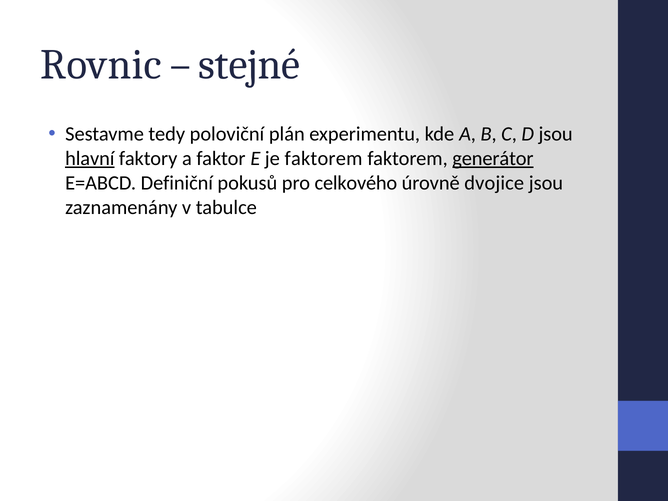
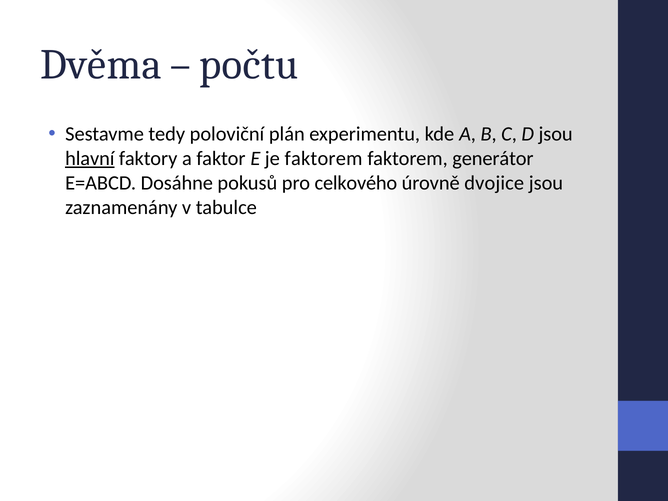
Rovnic: Rovnic -> Dvěma
stejné: stejné -> počtu
generátor underline: present -> none
Definiční: Definiční -> Dosáhne
